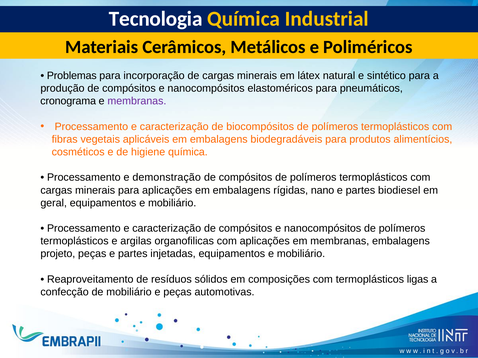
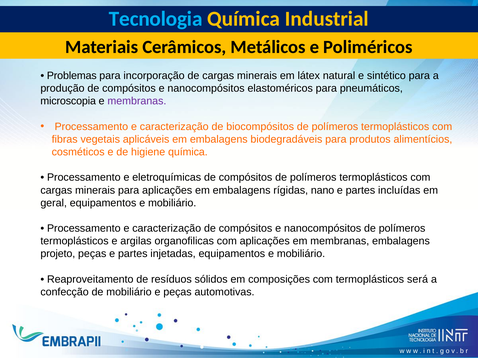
Tecnologia colour: white -> light blue
cronograma: cronograma -> microscopia
demonstração: demonstração -> eletroquímicas
biodiesel: biodiesel -> incluídas
ligas: ligas -> será
